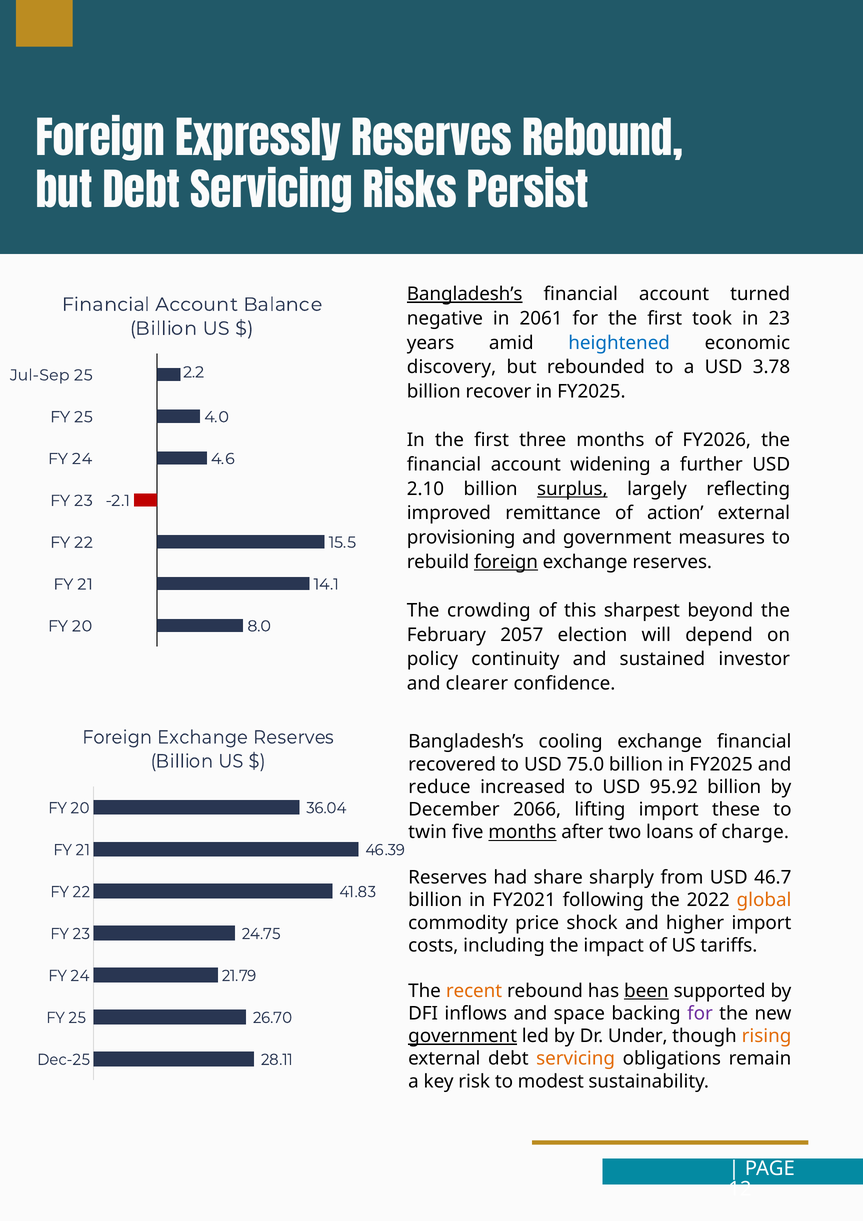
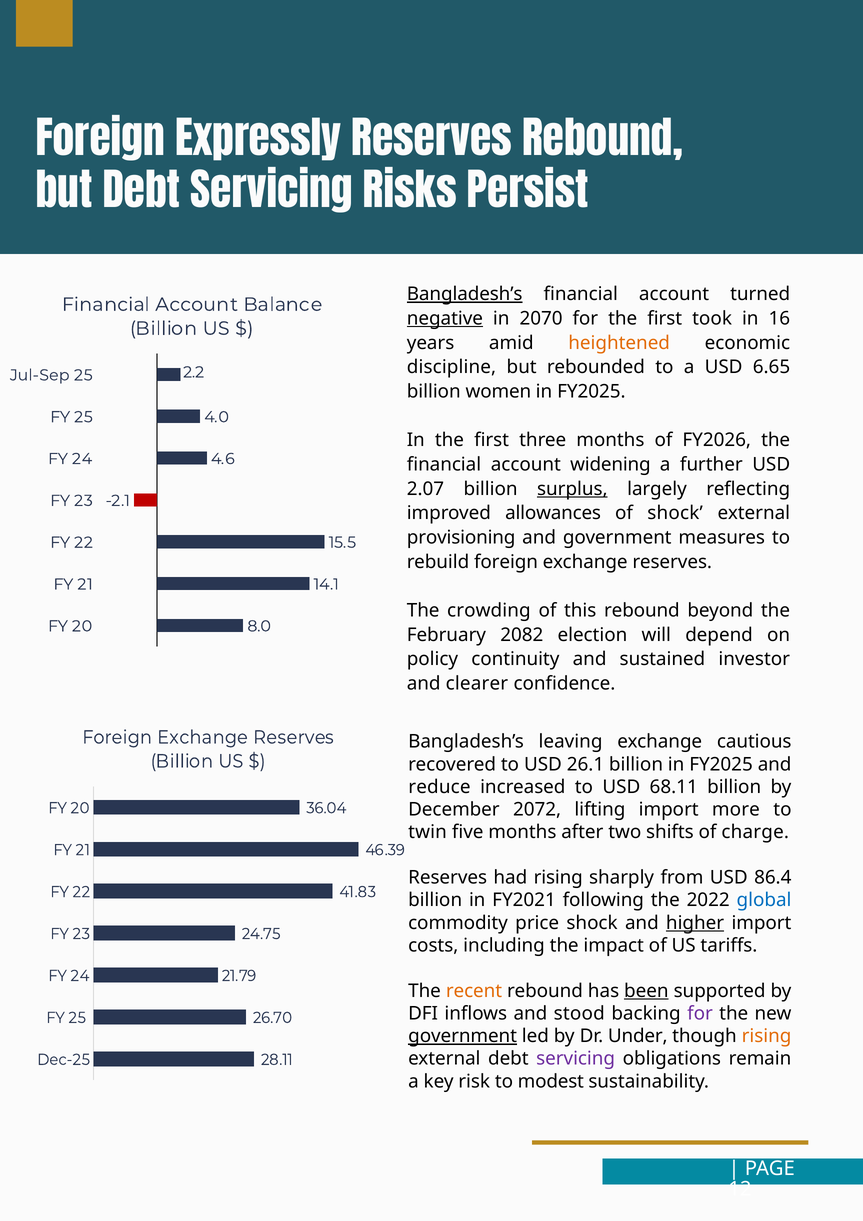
negative underline: none -> present
2061: 2061 -> 2070
in 23: 23 -> 16
heightened colour: blue -> orange
discovery: discovery -> discipline
3.78: 3.78 -> 6.65
recover: recover -> women
2.10: 2.10 -> 2.07
remittance: remittance -> allowances
of action: action -> shock
foreign at (506, 562) underline: present -> none
this sharpest: sharpest -> rebound
2057: 2057 -> 2082
cooling: cooling -> leaving
exchange financial: financial -> cautious
75.0: 75.0 -> 26.1
95.92: 95.92 -> 68.11
2066: 2066 -> 2072
these: these -> more
months at (522, 832) underline: present -> none
loans: loans -> shifts
had share: share -> rising
46.7: 46.7 -> 86.4
global colour: orange -> blue
higher underline: none -> present
space: space -> stood
servicing at (576, 1059) colour: orange -> purple
